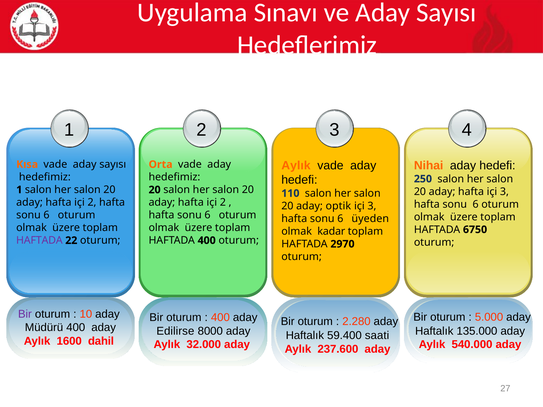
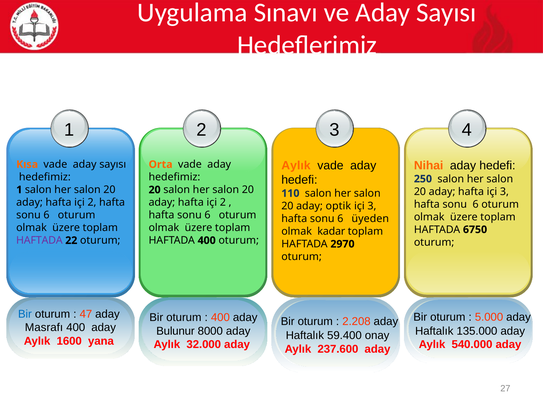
Bir at (25, 314) colour: purple -> blue
10: 10 -> 47
2.280: 2.280 -> 2.208
Müdürü: Müdürü -> Masrafı
Edilirse: Edilirse -> Bulunur
saati: saati -> onay
dahil: dahil -> yana
